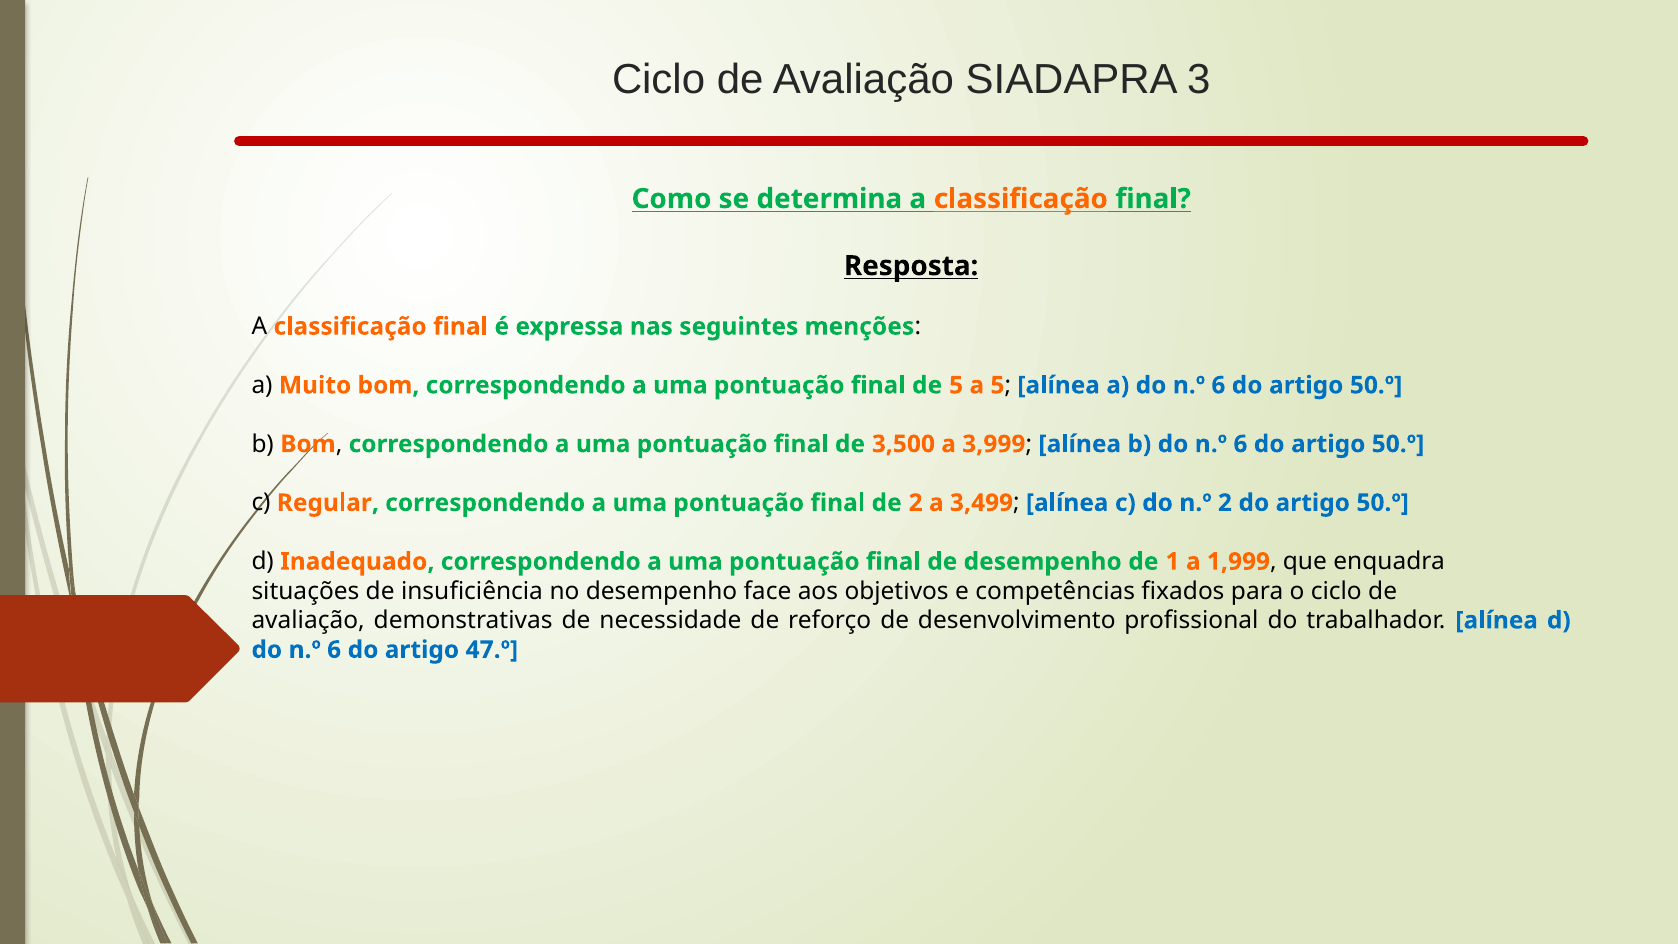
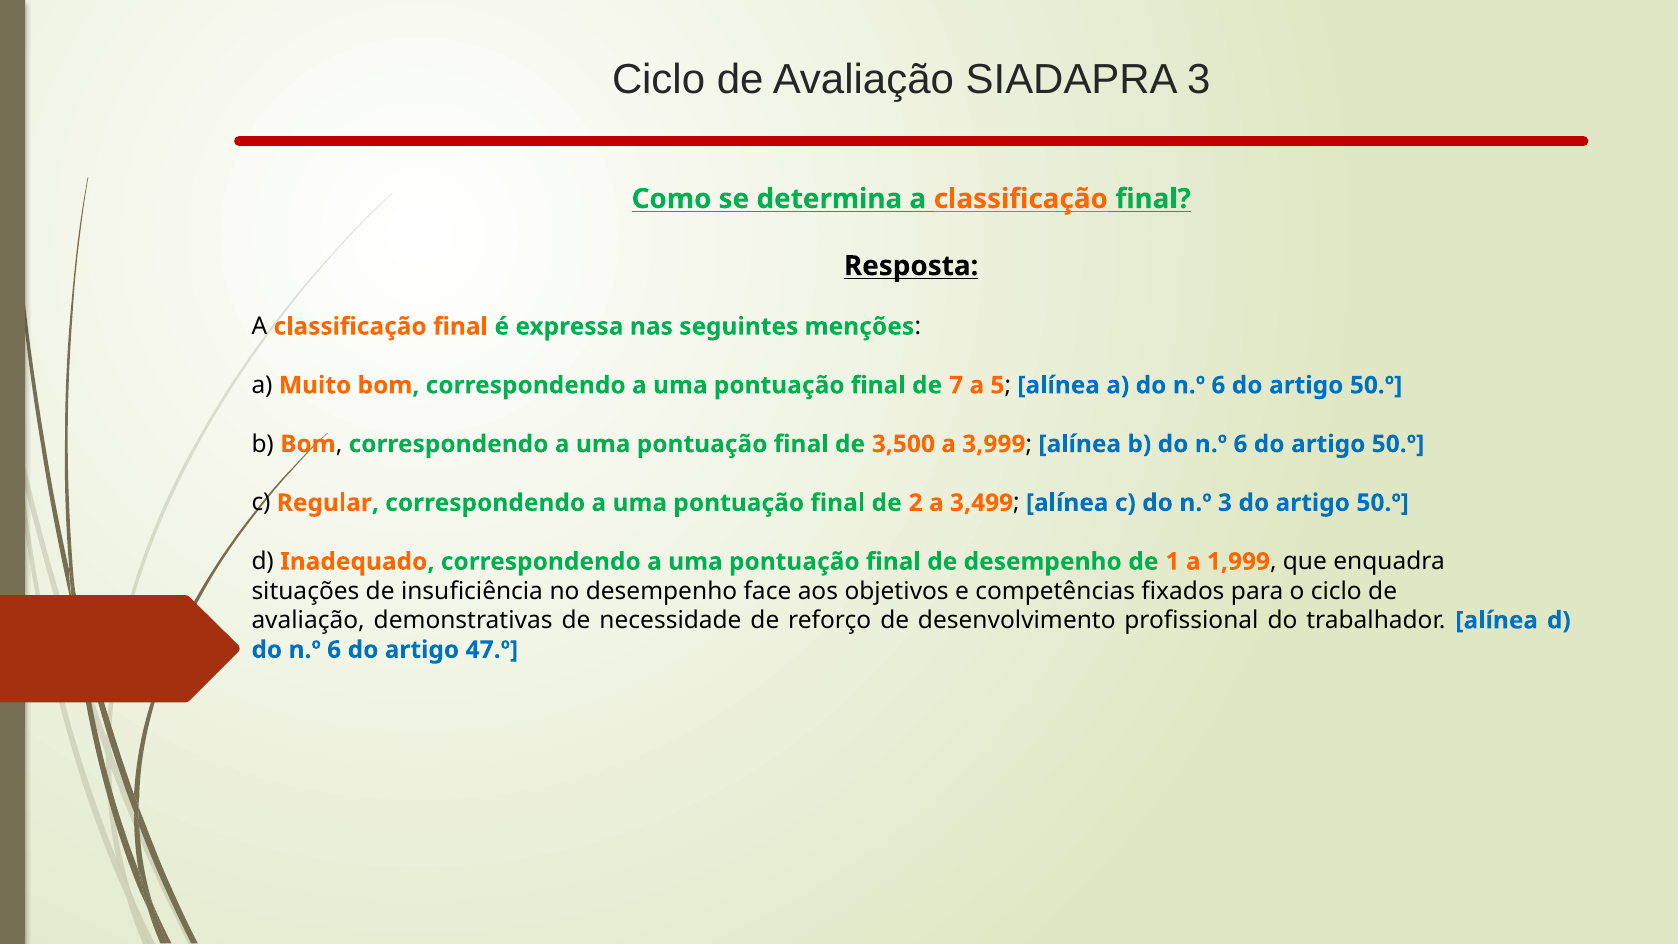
de 5: 5 -> 7
n.º 2: 2 -> 3
